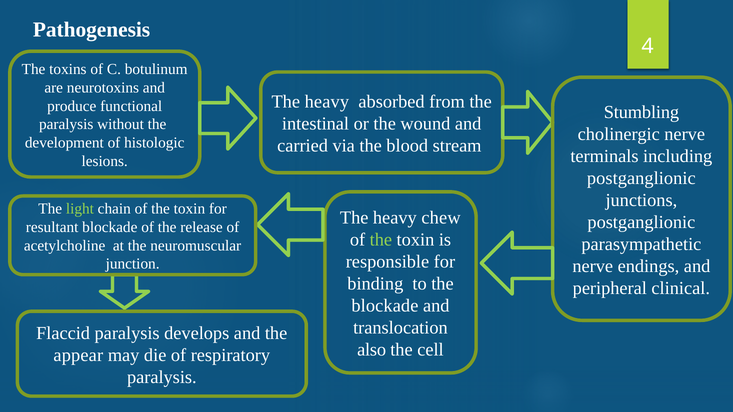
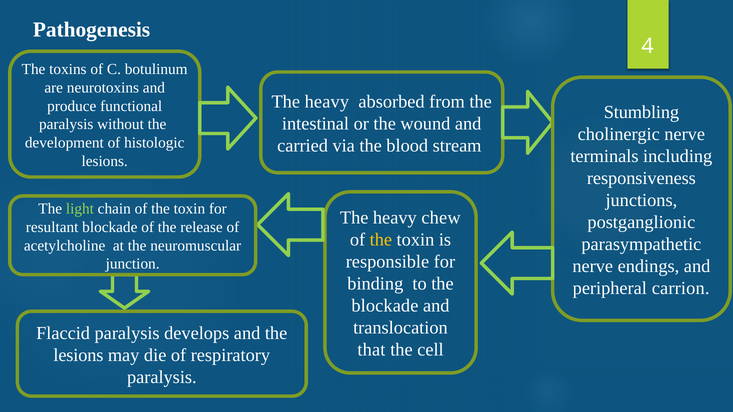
postganglionic at (641, 178): postganglionic -> responsiveness
the at (381, 240) colour: light green -> yellow
clinical: clinical -> carrion
also: also -> that
appear at (78, 355): appear -> lesions
